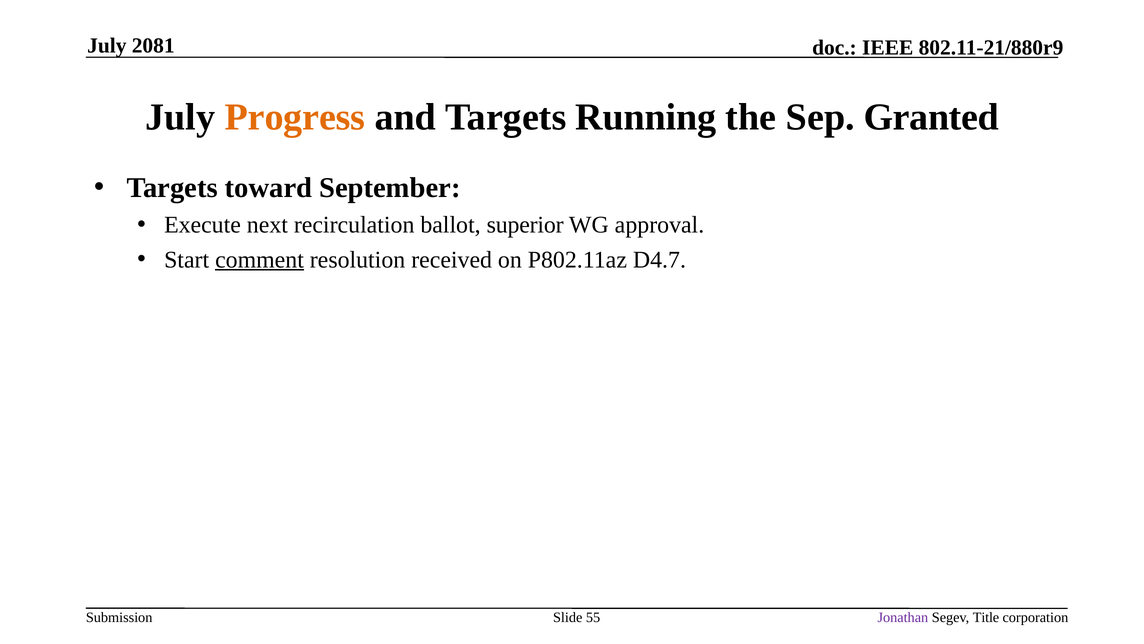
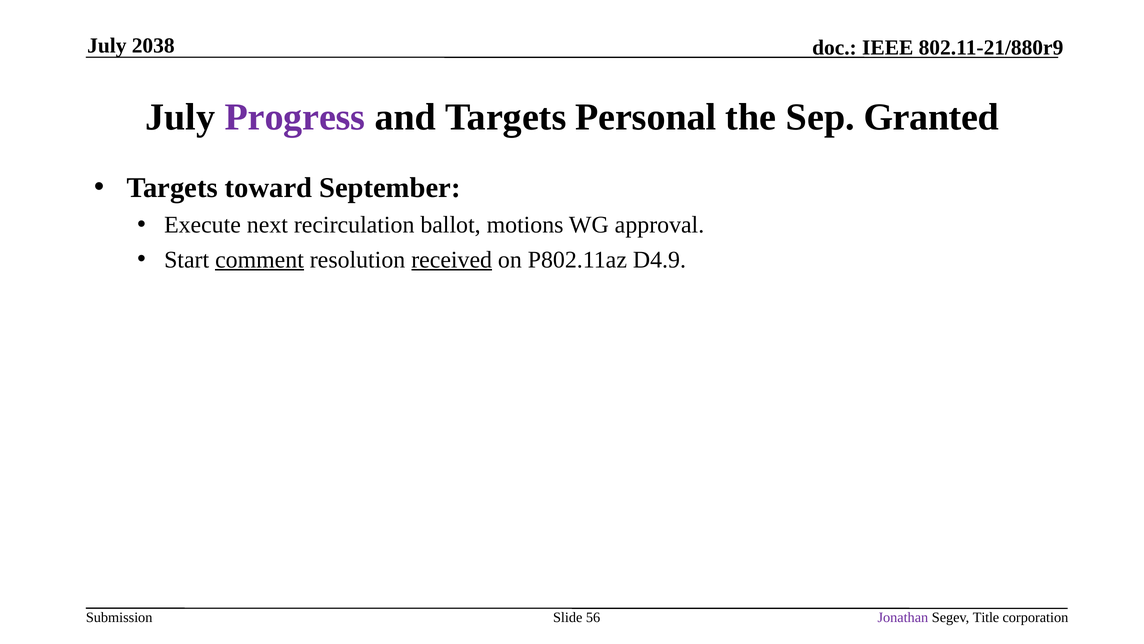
2081: 2081 -> 2038
Progress colour: orange -> purple
Running: Running -> Personal
superior: superior -> motions
received underline: none -> present
D4.7: D4.7 -> D4.9
55: 55 -> 56
